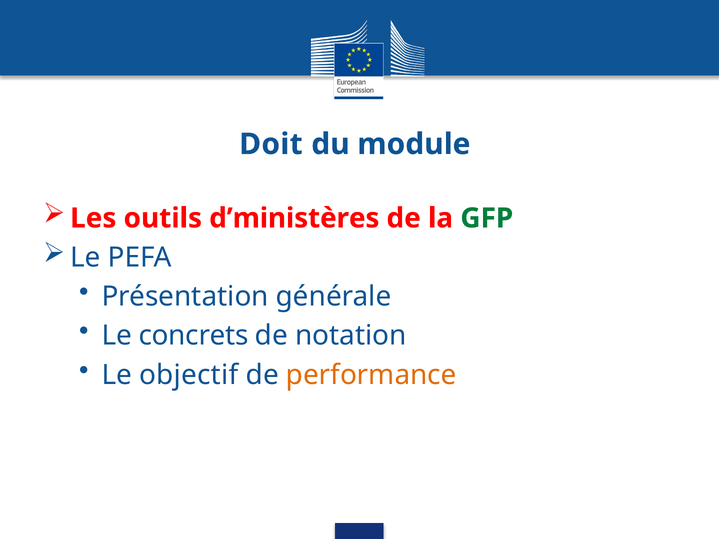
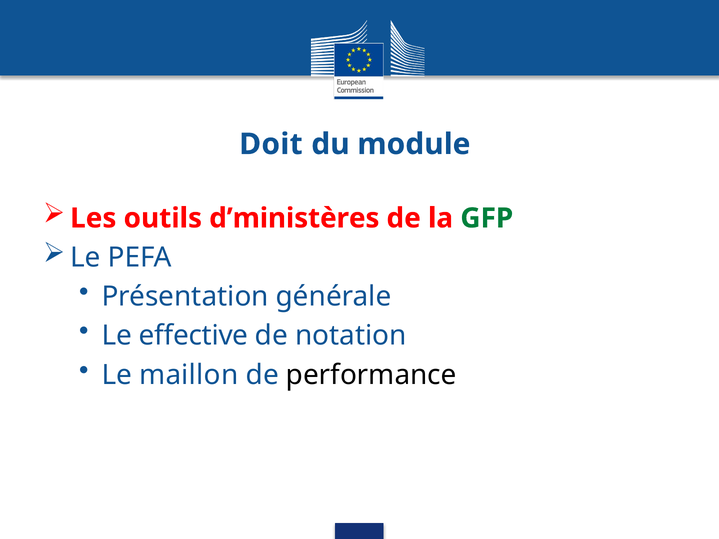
concrets: concrets -> effective
objectif: objectif -> maillon
performance colour: orange -> black
